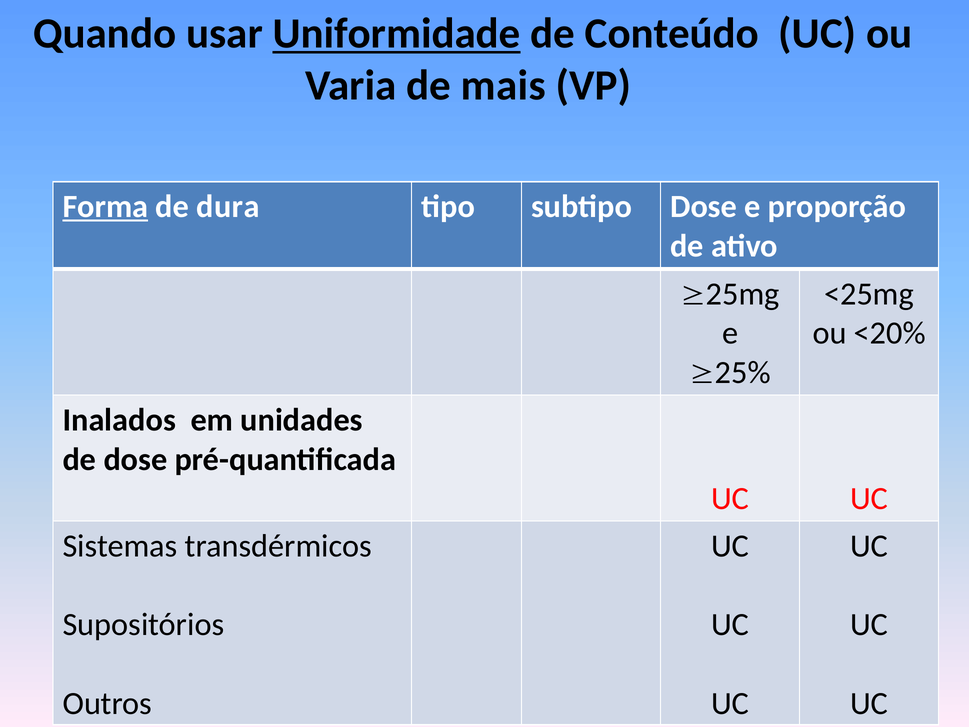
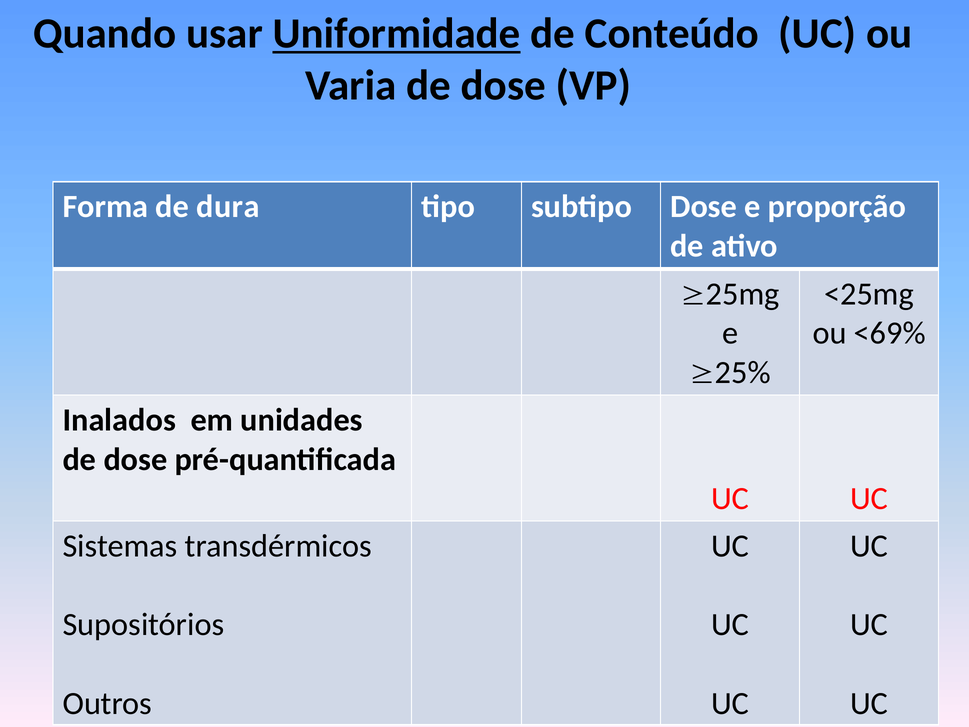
Varia de mais: mais -> dose
Forma underline: present -> none
<20%: <20% -> <69%
